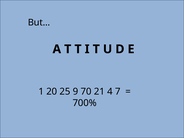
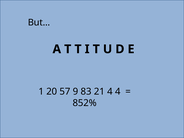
25: 25 -> 57
70: 70 -> 83
4 7: 7 -> 4
700%: 700% -> 852%
